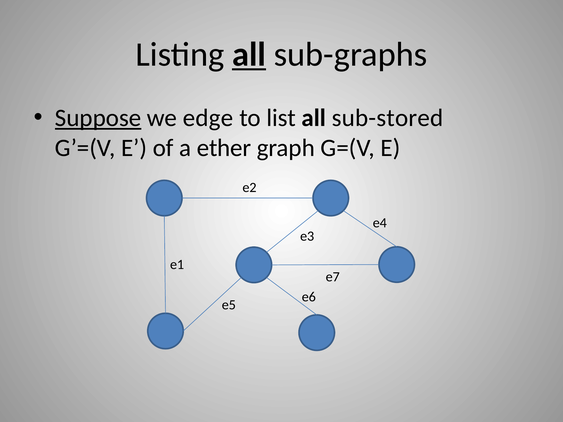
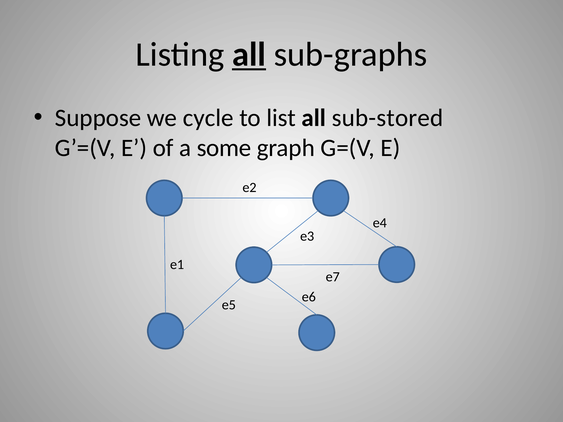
Suppose underline: present -> none
edge: edge -> cycle
ether: ether -> some
